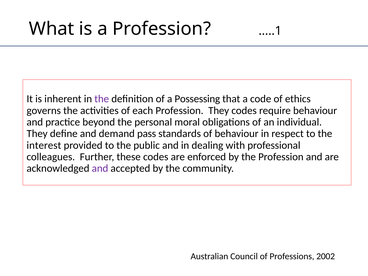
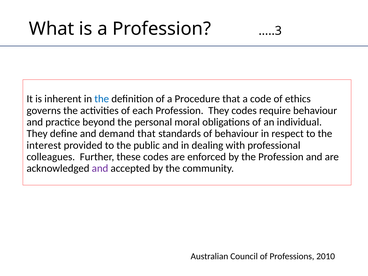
…..1: …..1 -> …..3
the at (102, 99) colour: purple -> blue
Possessing: Possessing -> Procedure
demand pass: pass -> that
2002: 2002 -> 2010
